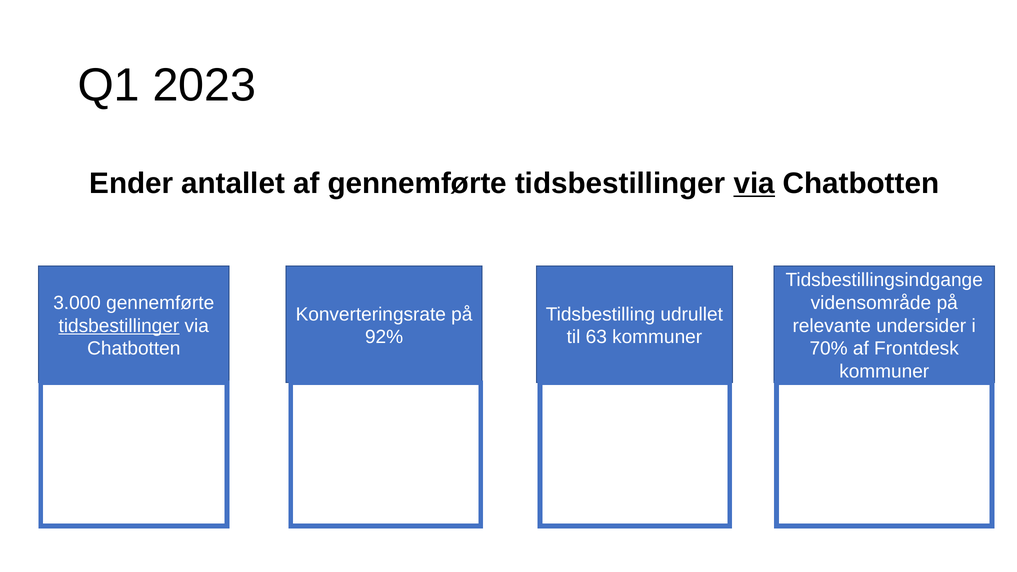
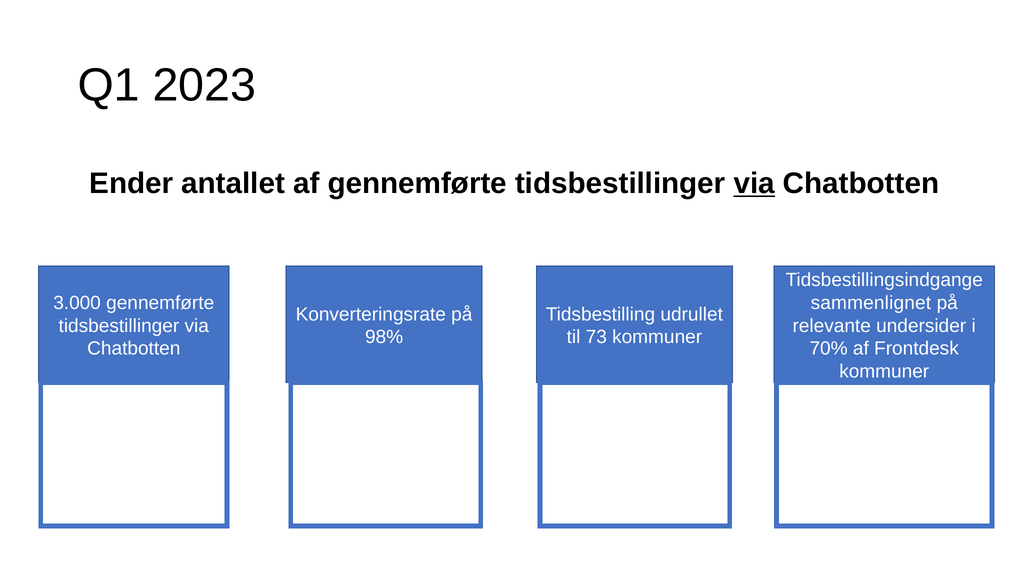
vidensområde: vidensområde -> sammenlignet
tidsbestillinger at (119, 326) underline: present -> none
92%: 92% -> 98%
63: 63 -> 73
